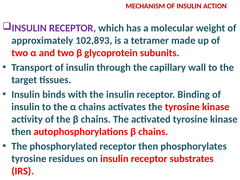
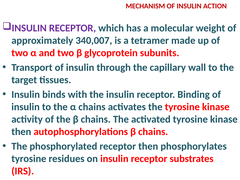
102,893: 102,893 -> 340,007
